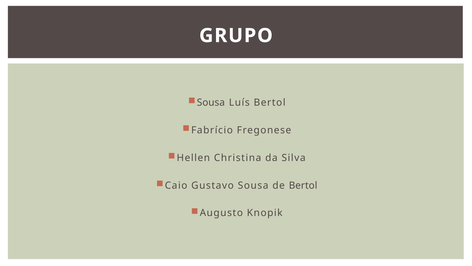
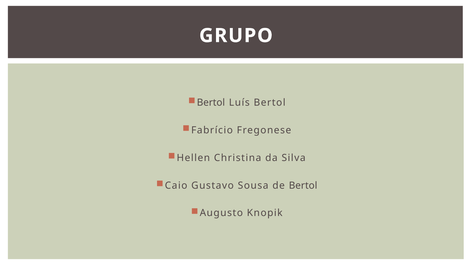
Sousa at (211, 102): Sousa -> Bertol
